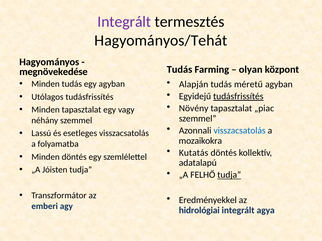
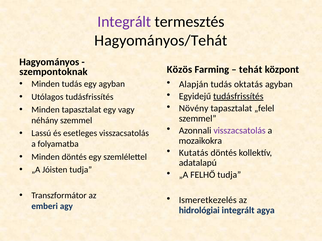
Tudás at (180, 70): Tudás -> Közös
olyan: olyan -> tehát
megnövekedése: megnövekedése -> szempontoknak
méretű: méretű -> oktatás
„piac: „piac -> „felel
visszacsatolás at (240, 131) colour: blue -> purple
tudja at (229, 175) underline: present -> none
Eredményekkel: Eredményekkel -> Ismeretkezelés
